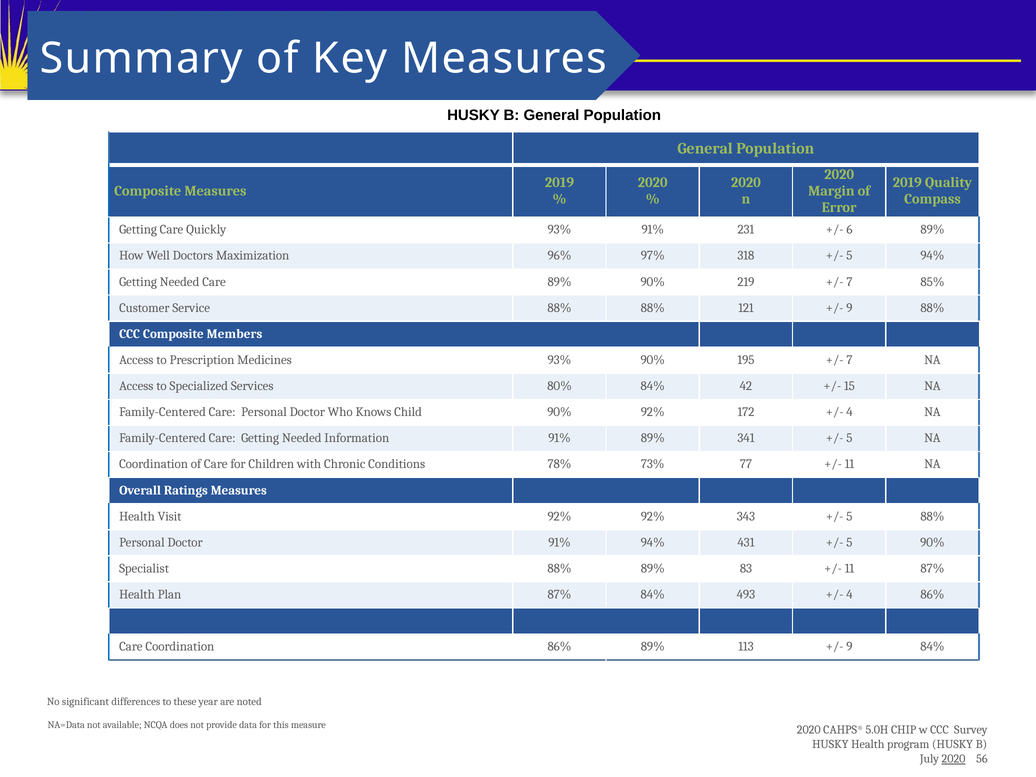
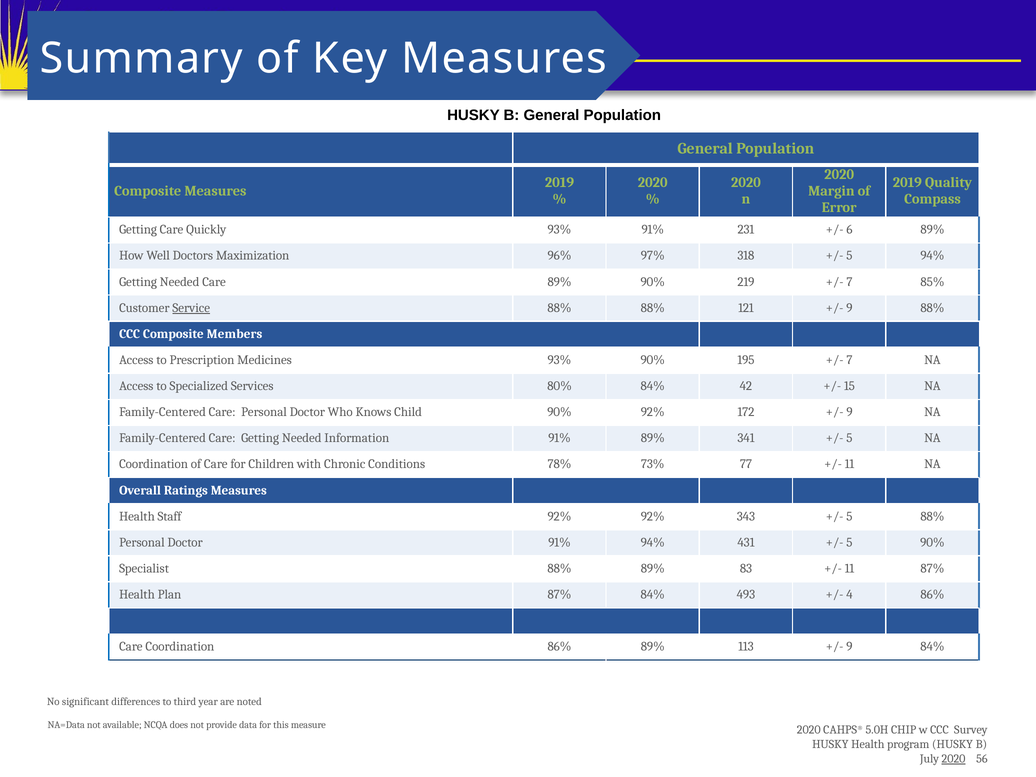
Service underline: none -> present
4 at (850, 412): 4 -> 9
Visit: Visit -> Staff
these: these -> third
